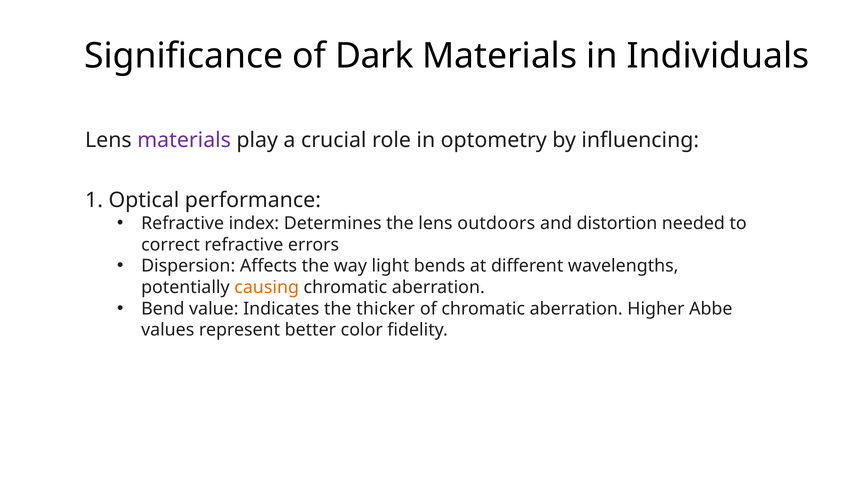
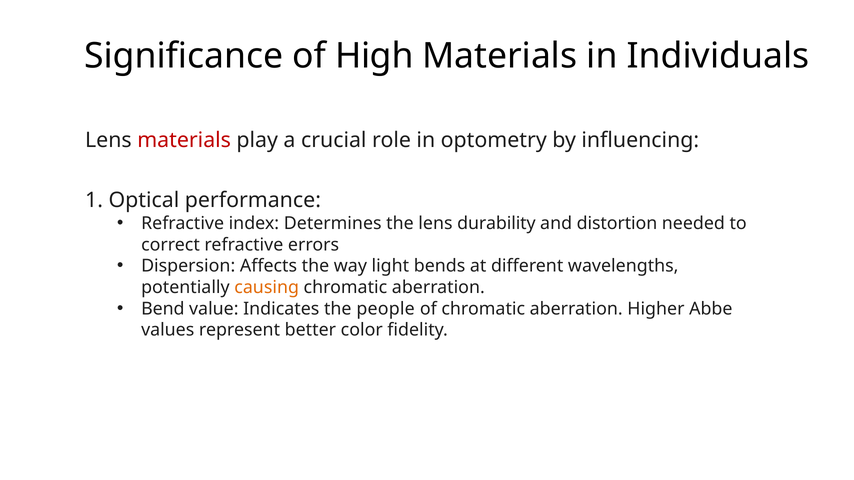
Dark: Dark -> High
materials at (184, 140) colour: purple -> red
outdoors: outdoors -> durability
thicker: thicker -> people
